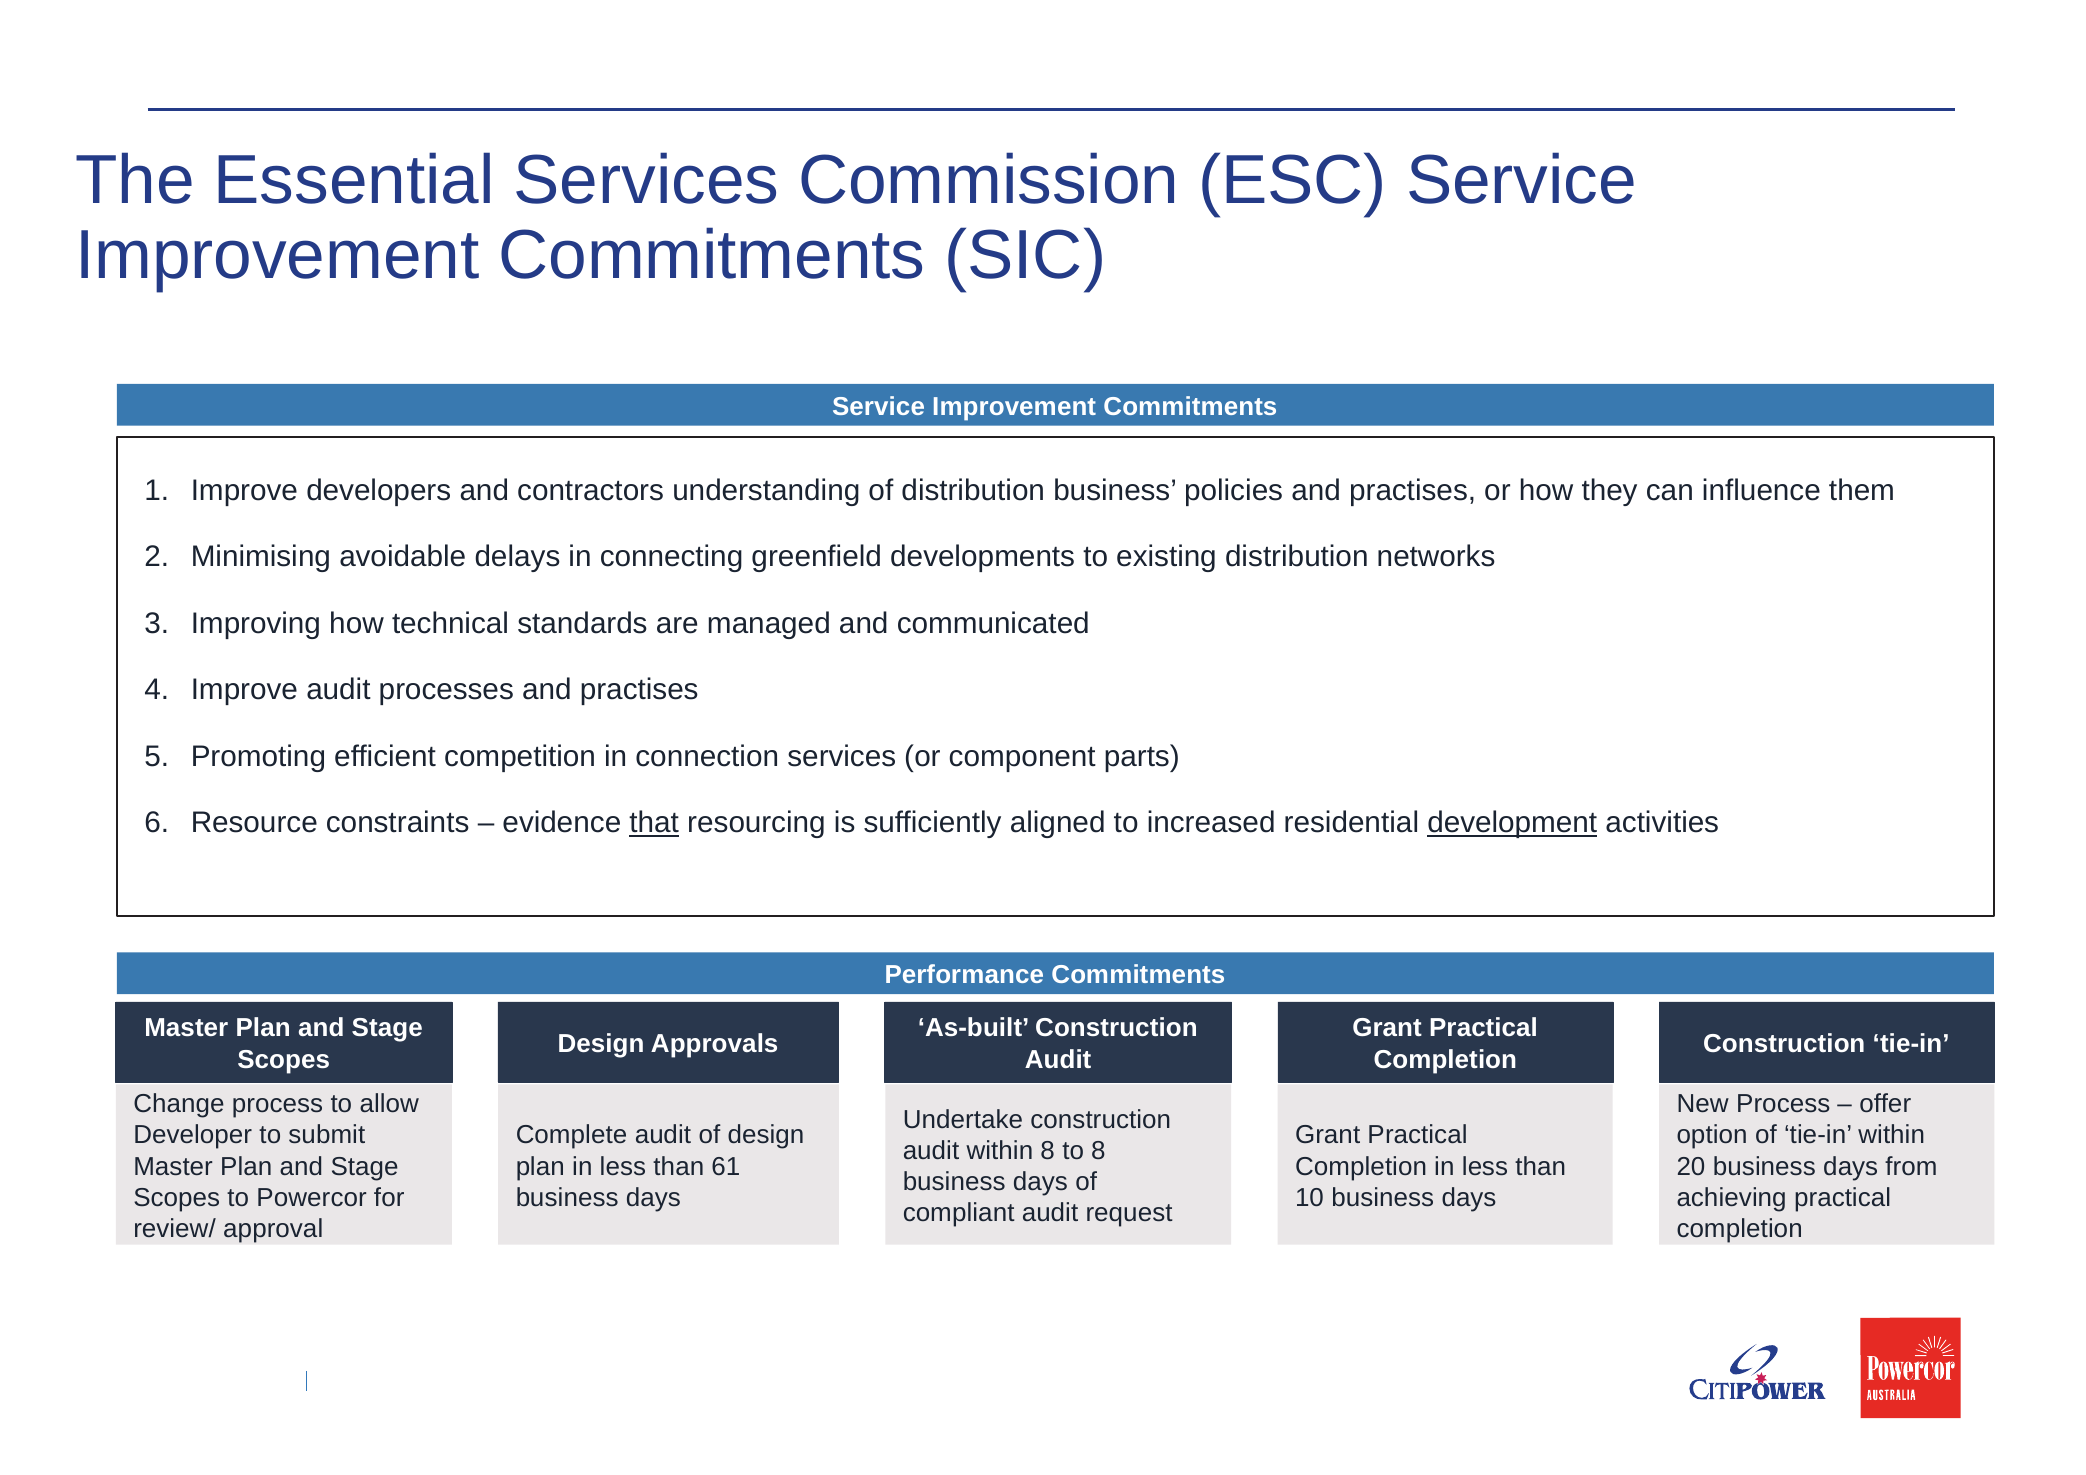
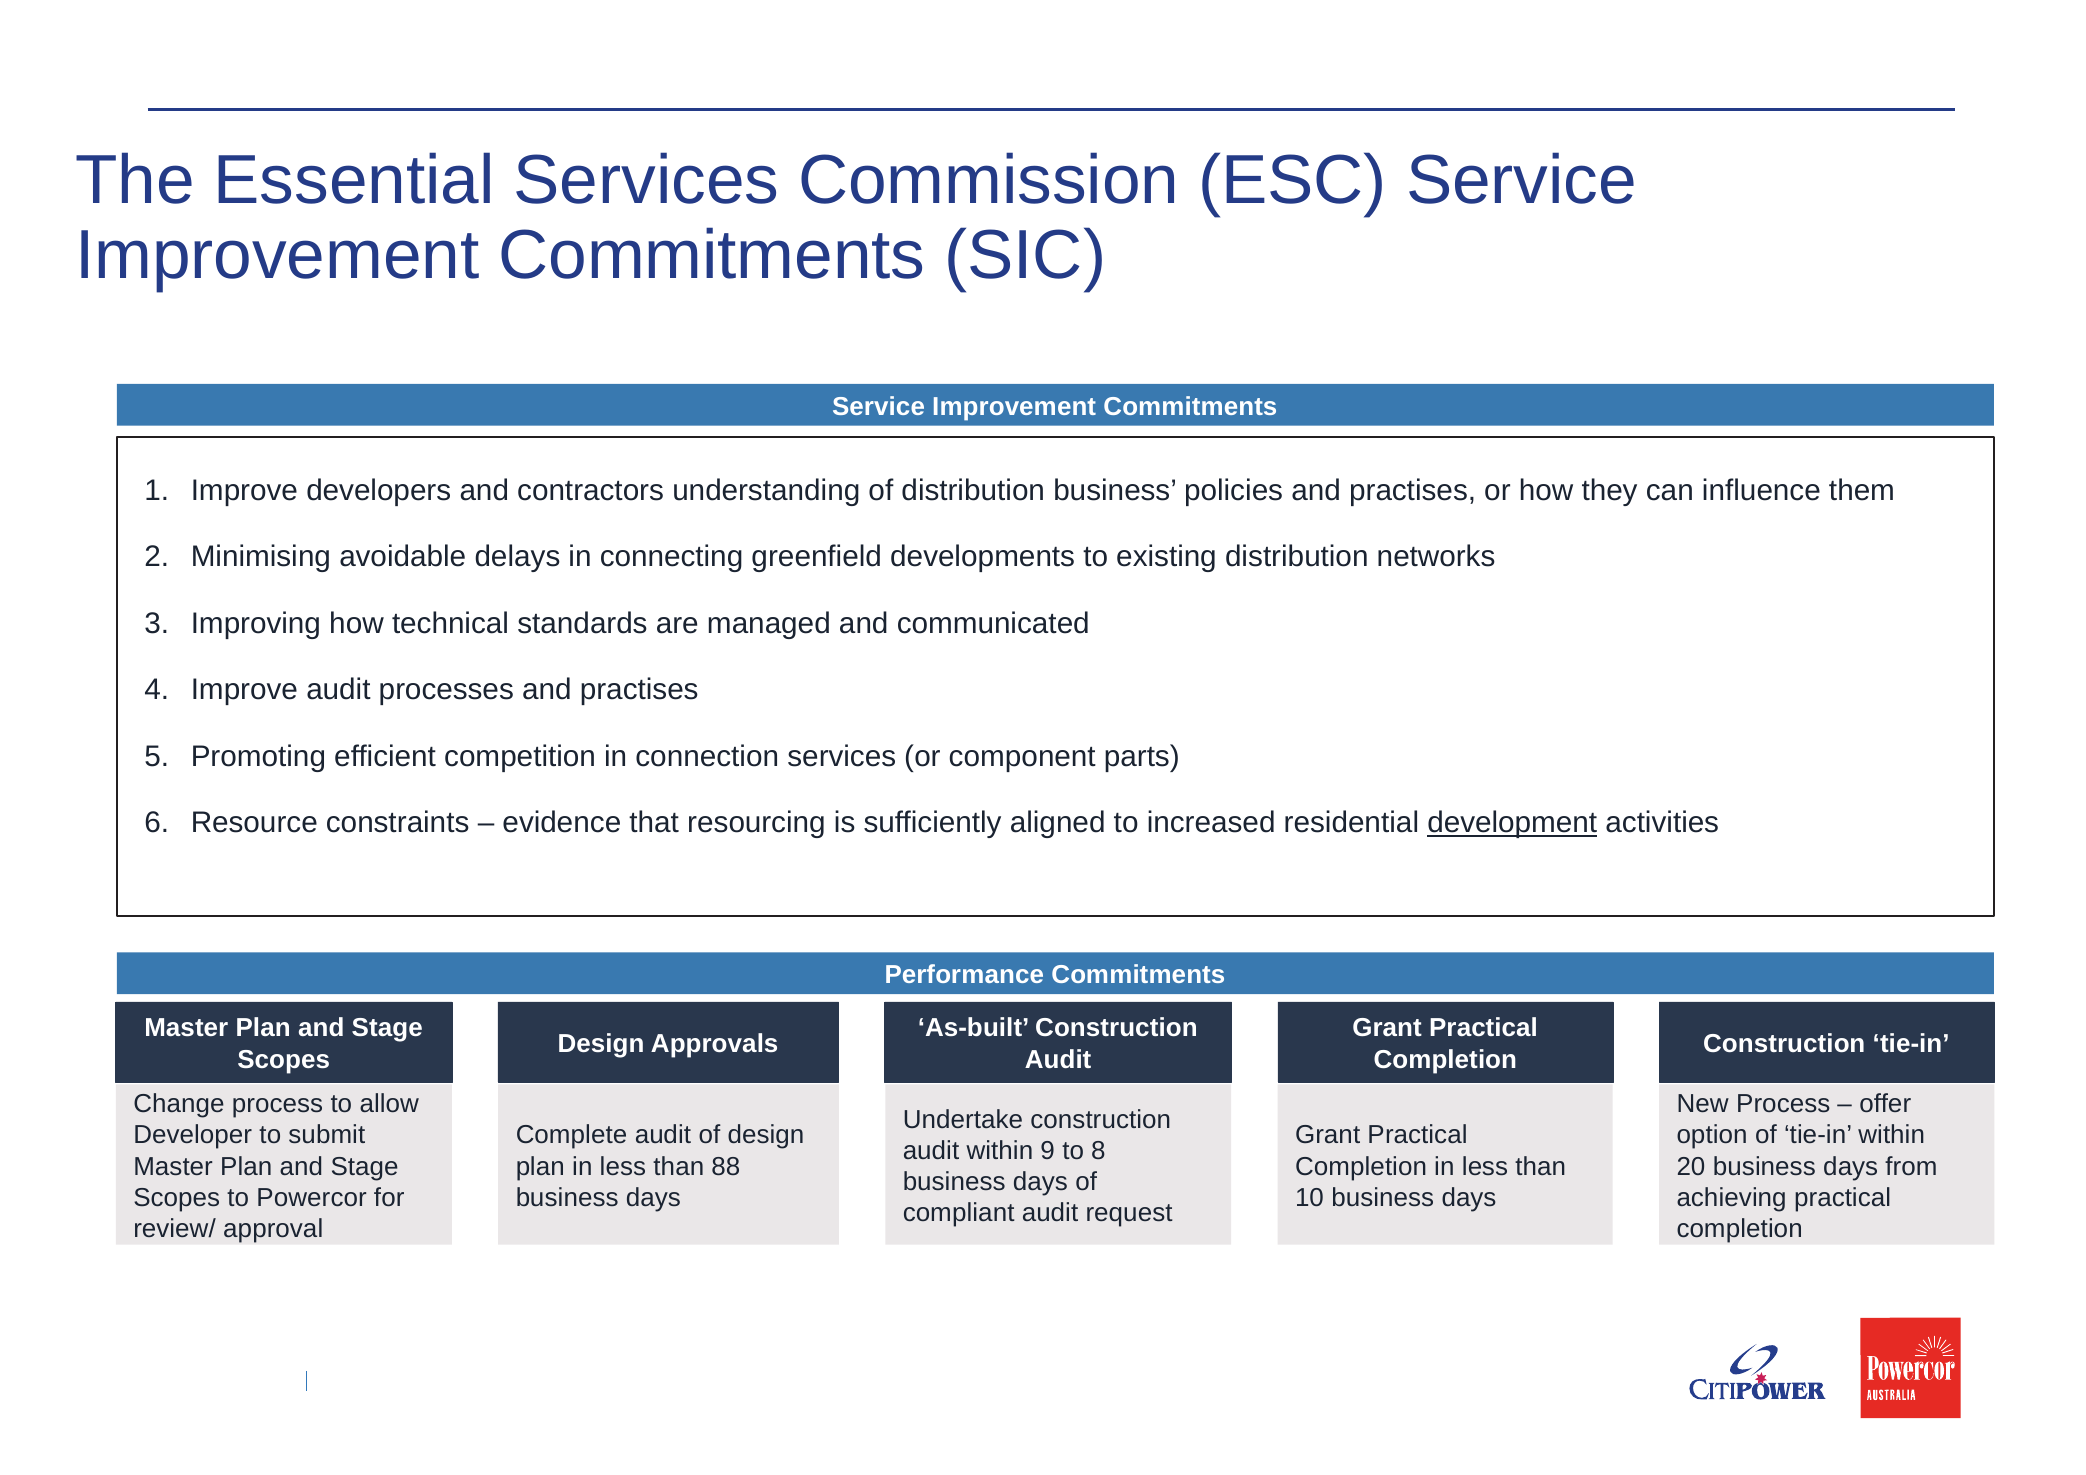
that underline: present -> none
within 8: 8 -> 9
61: 61 -> 88
